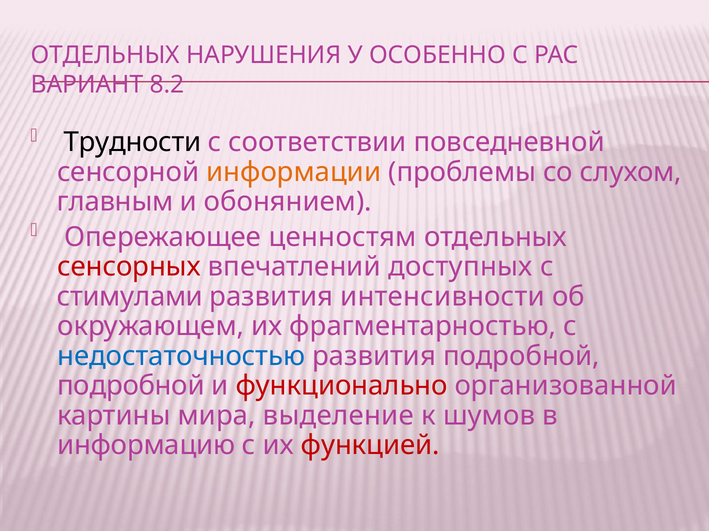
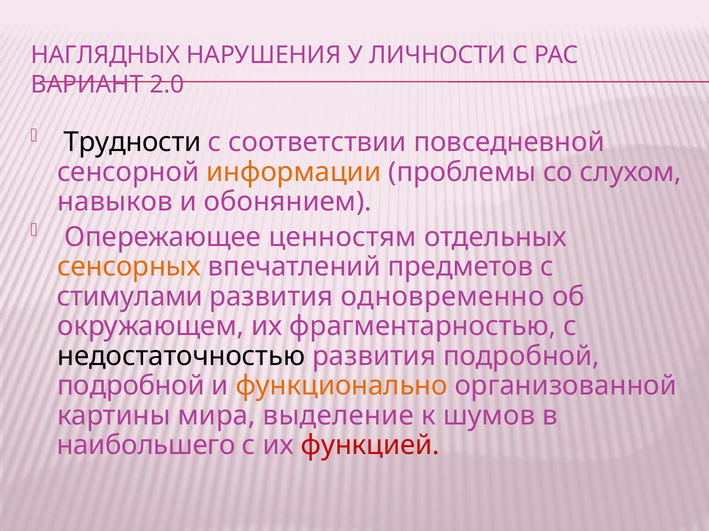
ОТДЕЛЬНЫХ at (105, 55): ОТДЕЛЬНЫХ -> НАГЛЯДНЫХ
ОСОБЕННО: ОСОБЕННО -> ЛИЧНОСТИ
8.2: 8.2 -> 2.0
главным: главным -> навыков
сенсорных colour: red -> orange
доступных: доступных -> предметов
интенсивности: интенсивности -> одновременно
недостаточностью colour: blue -> black
функционально colour: red -> orange
информацию: информацию -> наибольшего
